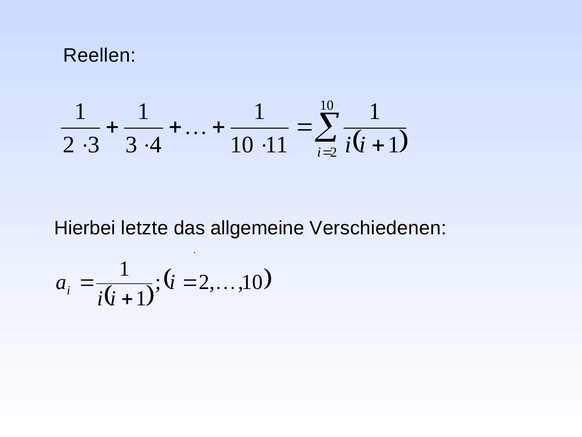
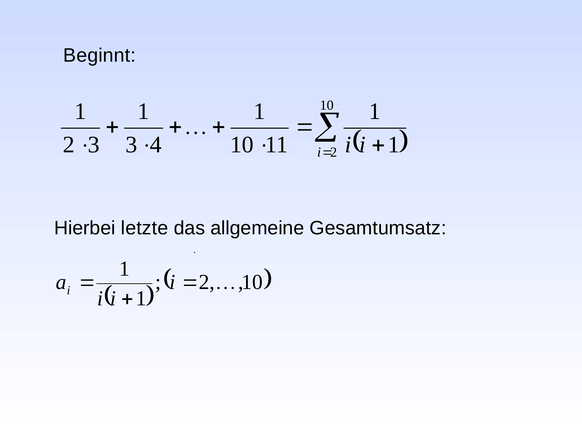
Reellen: Reellen -> Beginnt
Verschiedenen: Verschiedenen -> Gesamtumsatz
